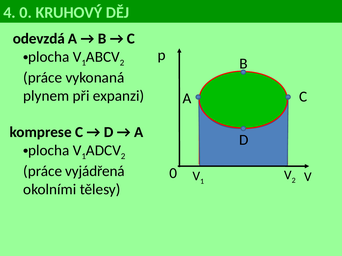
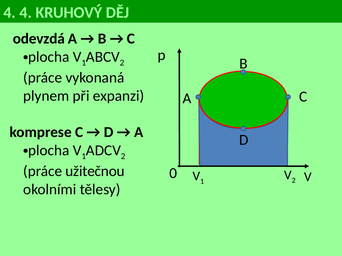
4 0: 0 -> 4
vyjádřená: vyjádřená -> užitečnou
